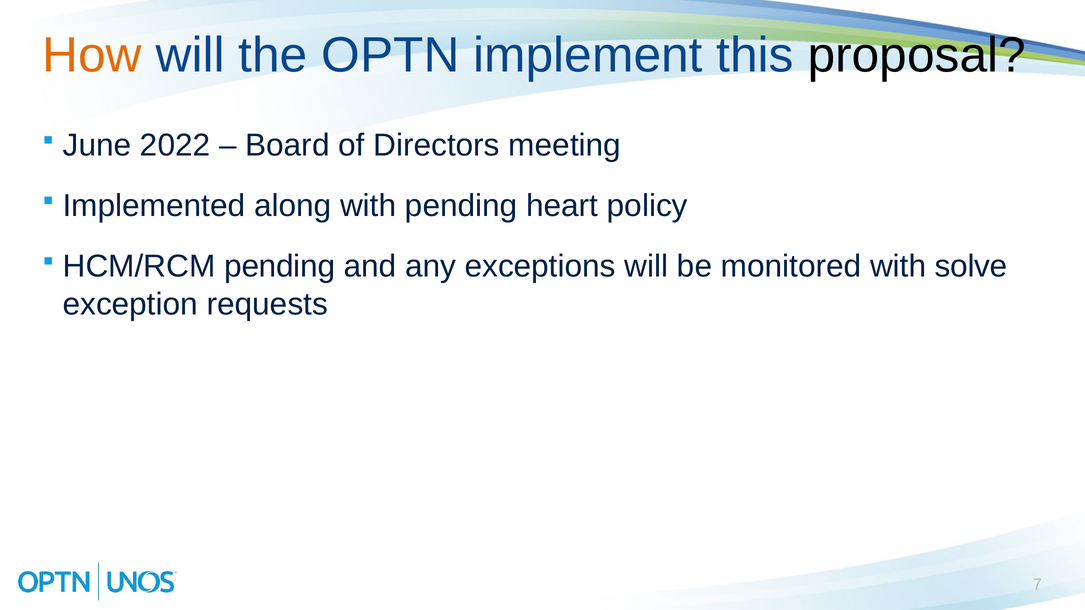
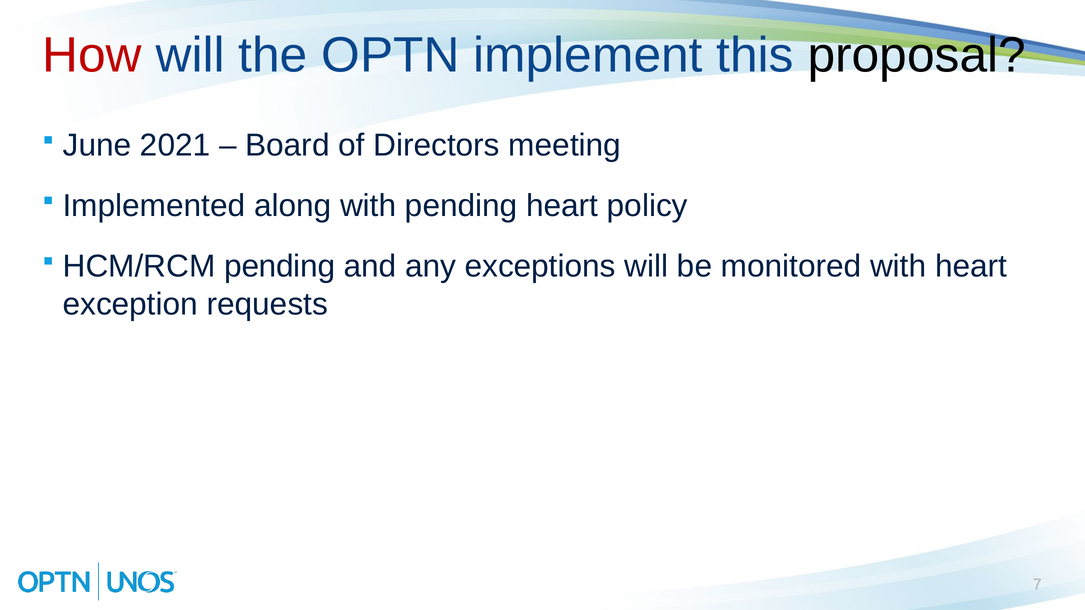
How colour: orange -> red
2022: 2022 -> 2021
with solve: solve -> heart
